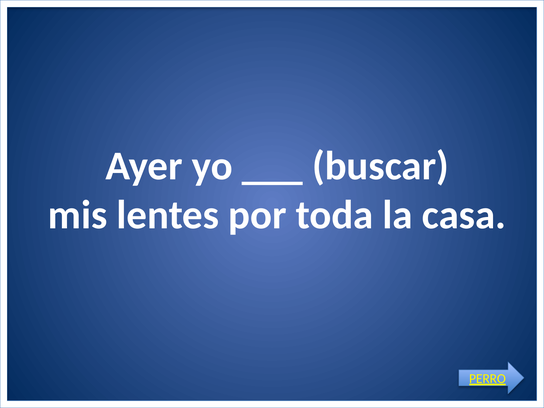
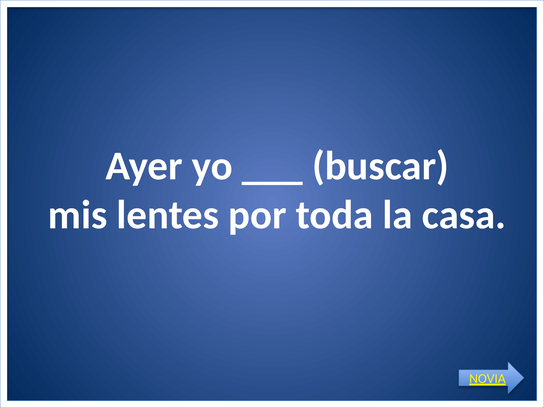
PERRO: PERRO -> NOVIA
